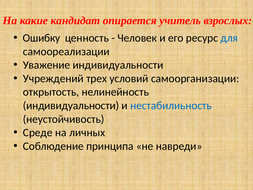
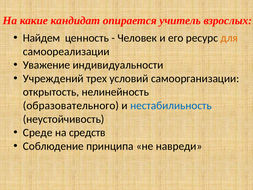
Ошибку: Ошибку -> Найдем
для colour: blue -> orange
индивидуальности at (71, 105): индивидуальности -> образовательного
личных: личных -> средств
